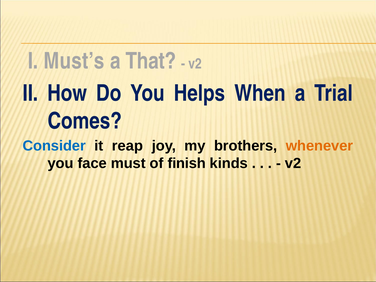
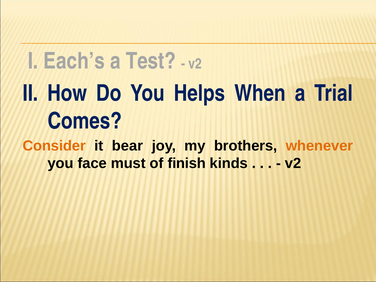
Must’s: Must’s -> Each’s
That: That -> Test
Consider colour: blue -> orange
reap: reap -> bear
